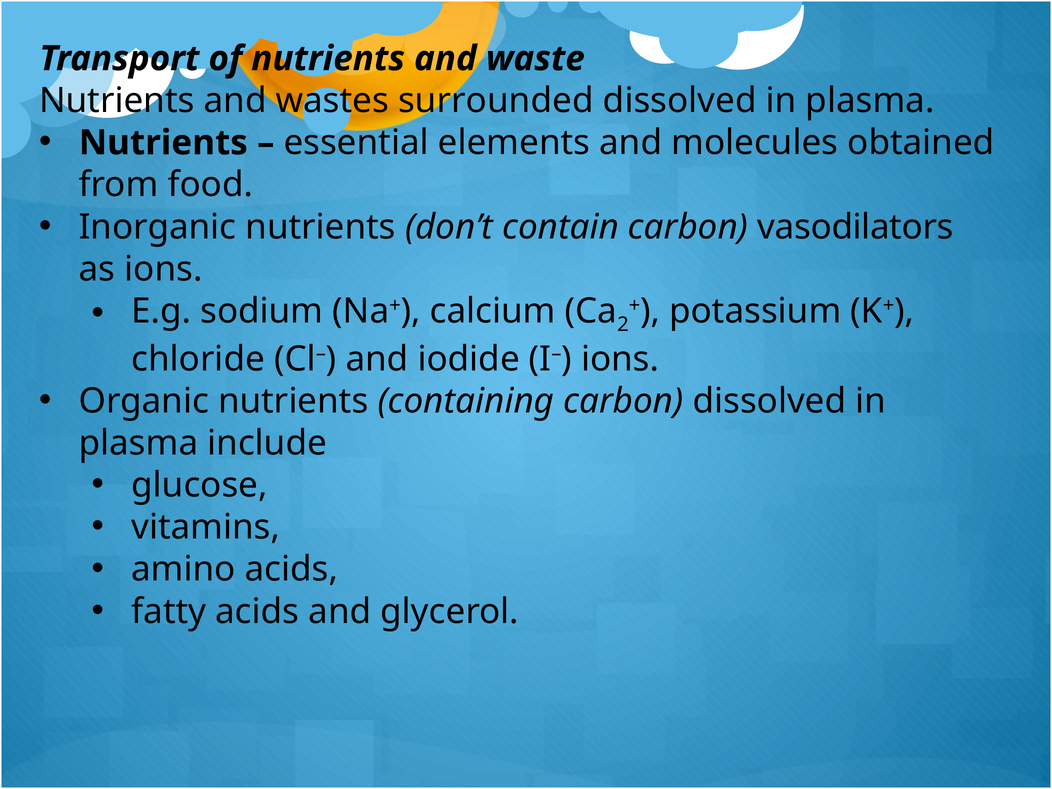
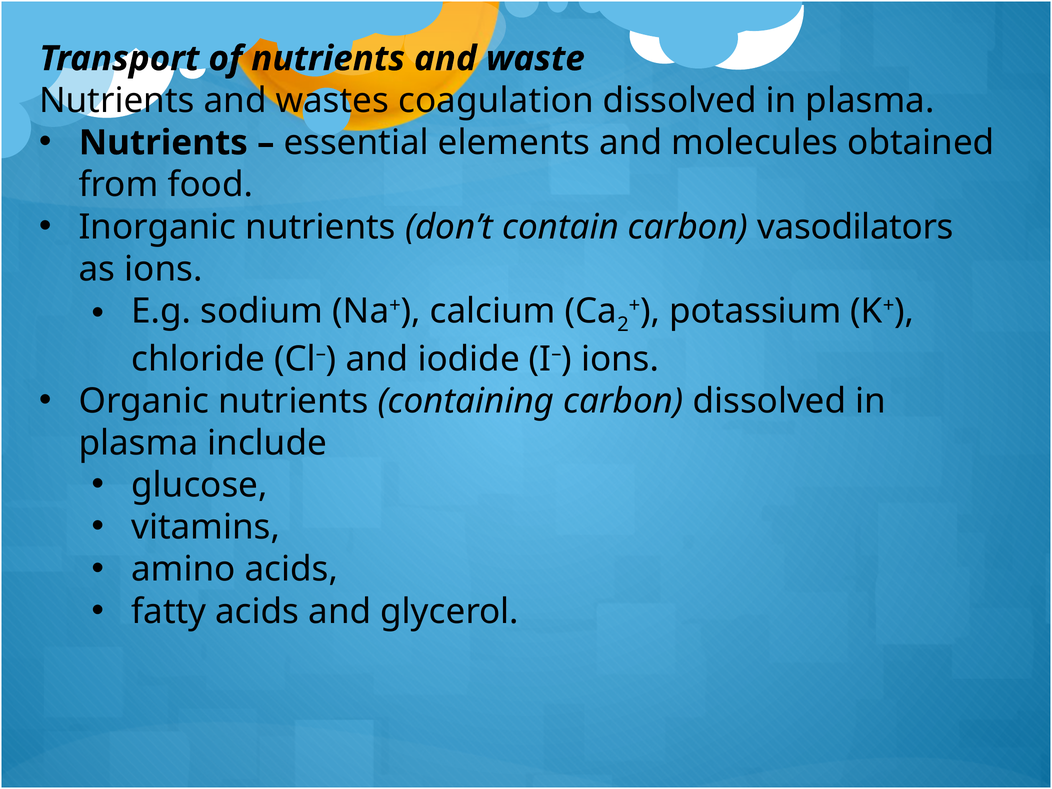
surrounded: surrounded -> coagulation
